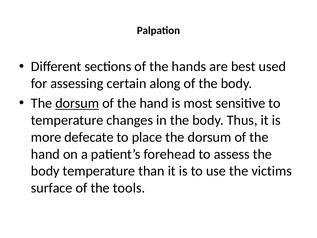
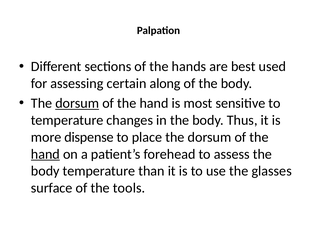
defecate: defecate -> dispense
hand at (45, 154) underline: none -> present
victims: victims -> glasses
